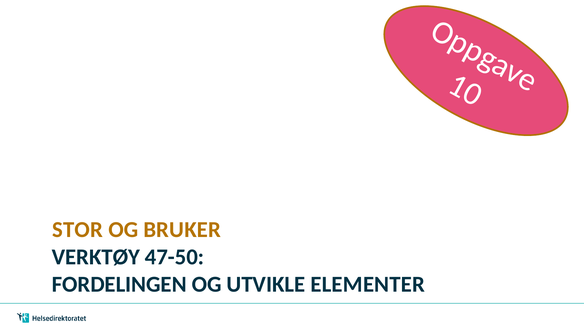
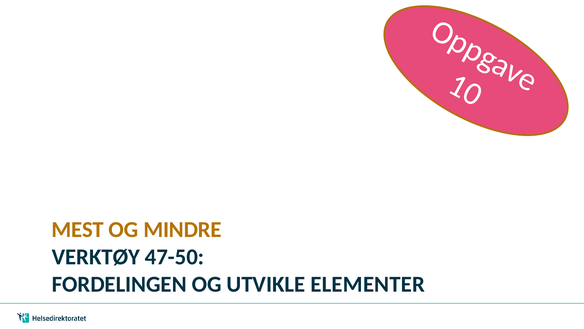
STOR: STOR -> MEST
BRUKER: BRUKER -> MINDRE
